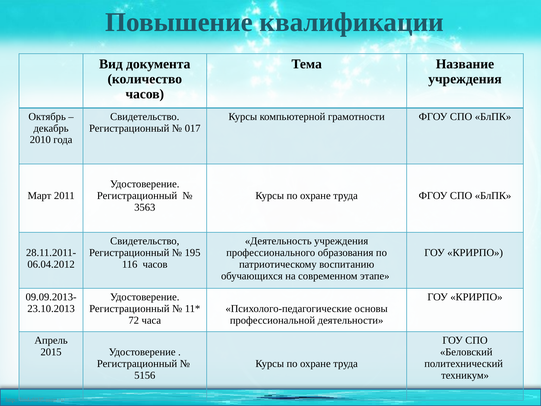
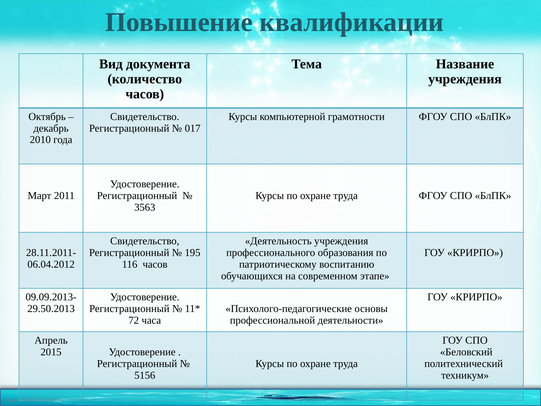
23.10.2013: 23.10.2013 -> 29.50.2013
